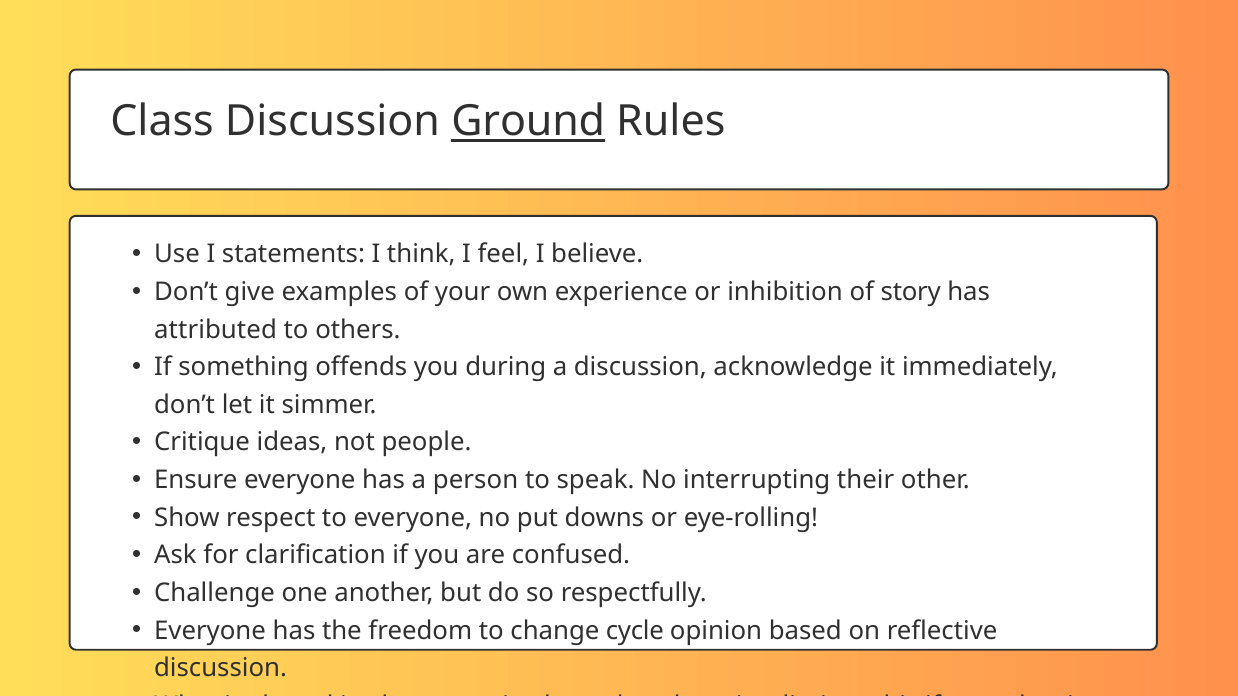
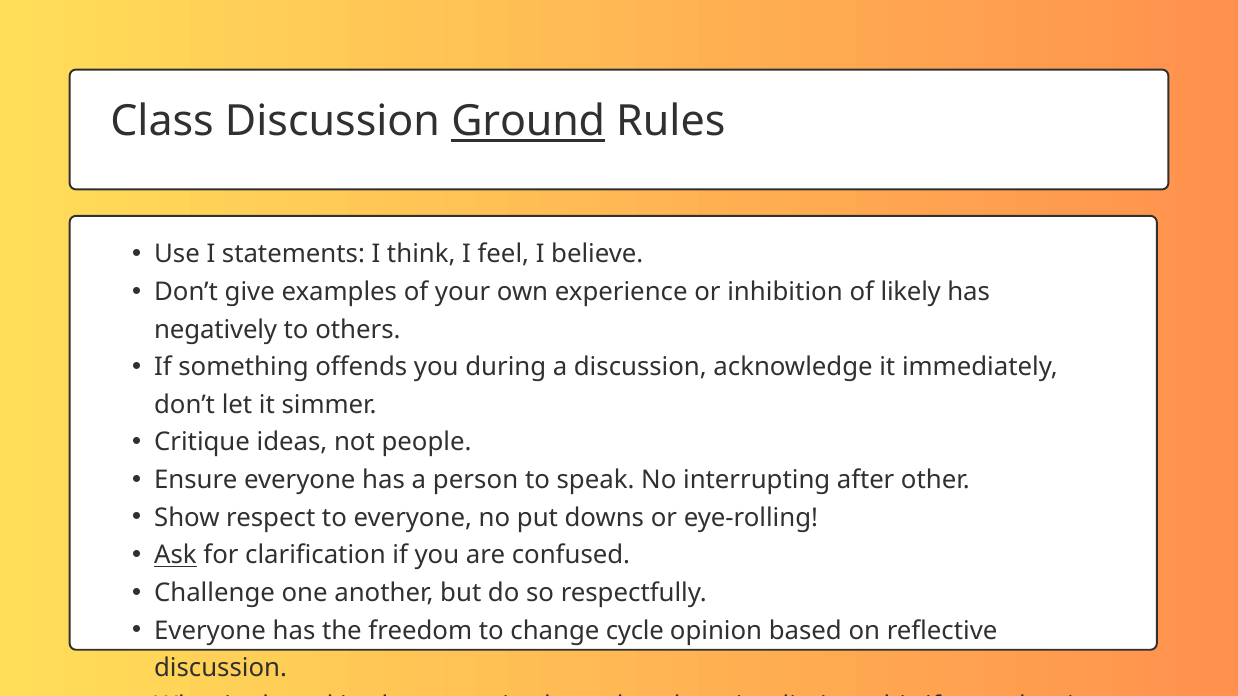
story: story -> likely
attributed: attributed -> negatively
their: their -> after
Ask underline: none -> present
